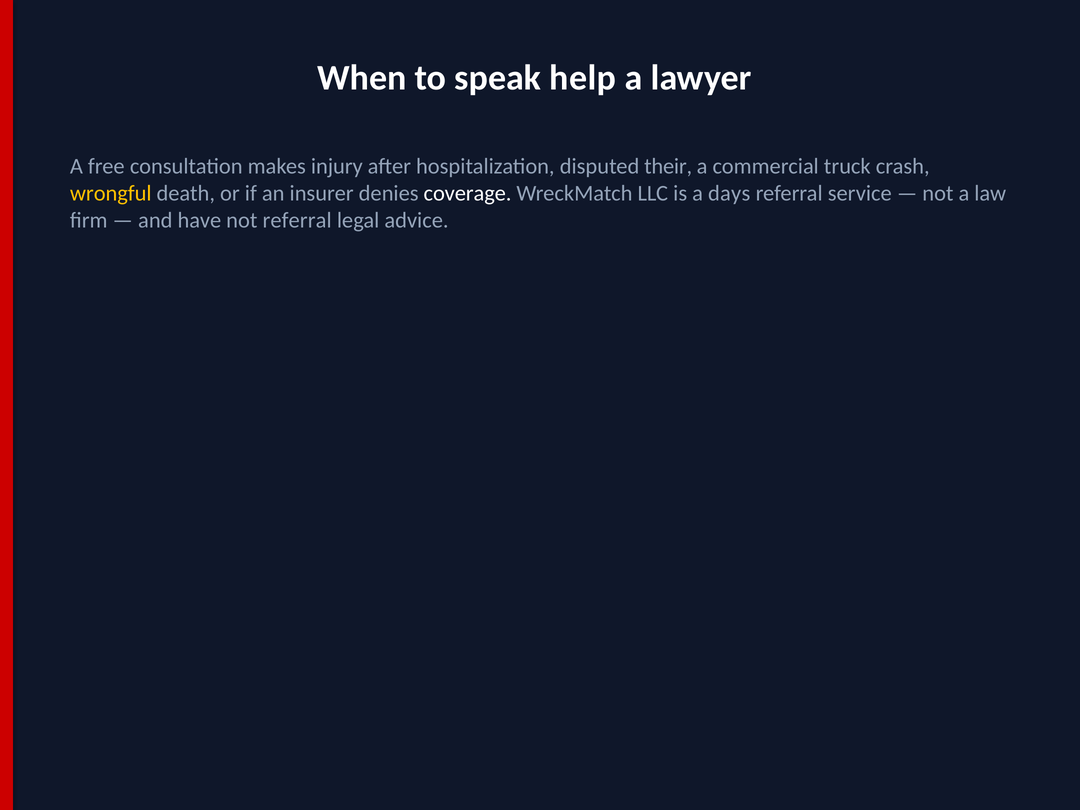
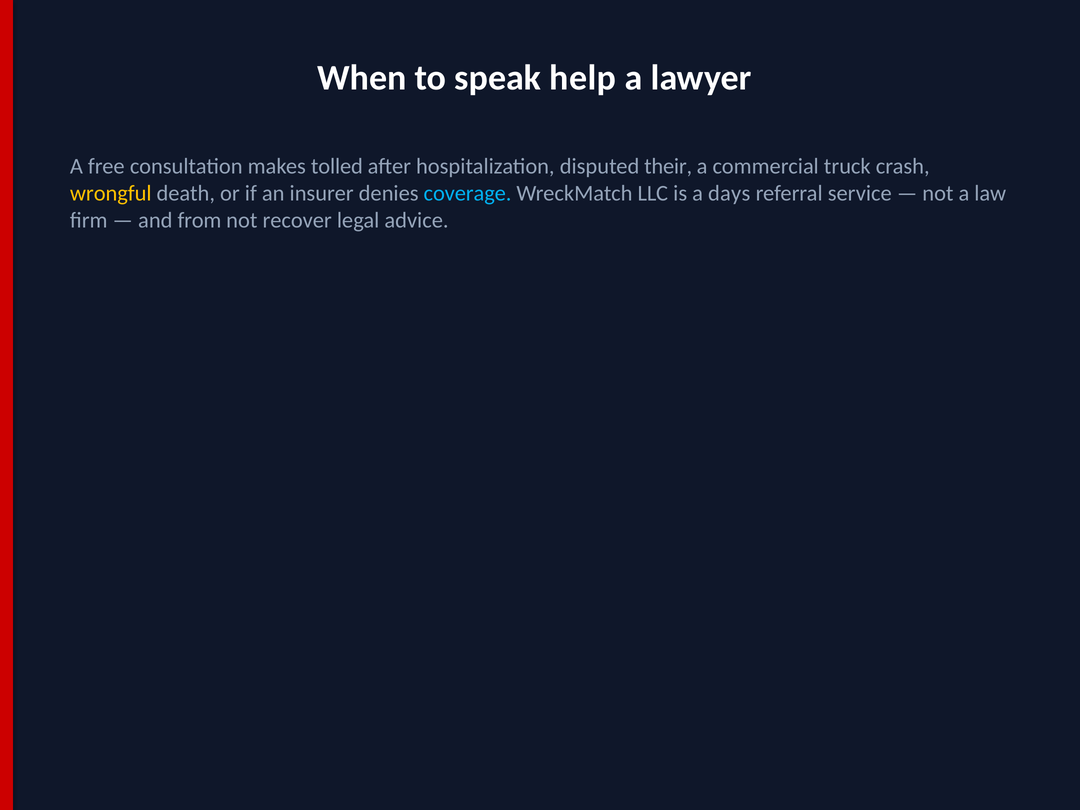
injury: injury -> tolled
coverage colour: white -> light blue
have: have -> from
not referral: referral -> recover
